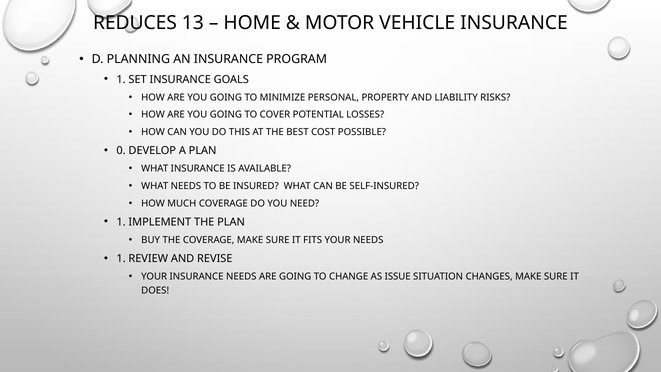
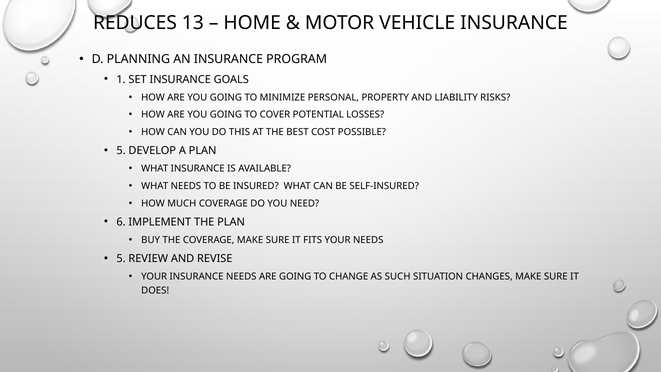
0 at (121, 151): 0 -> 5
1 at (121, 222): 1 -> 6
1 at (121, 258): 1 -> 5
ISSUE: ISSUE -> SUCH
